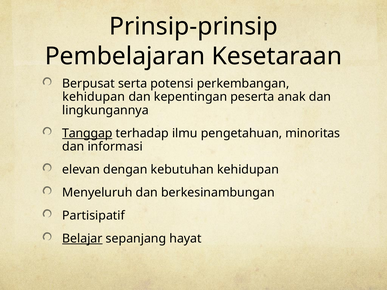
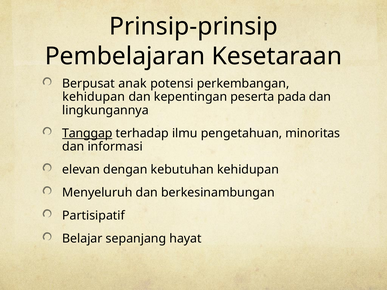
serta: serta -> anak
anak: anak -> pada
Belajar underline: present -> none
